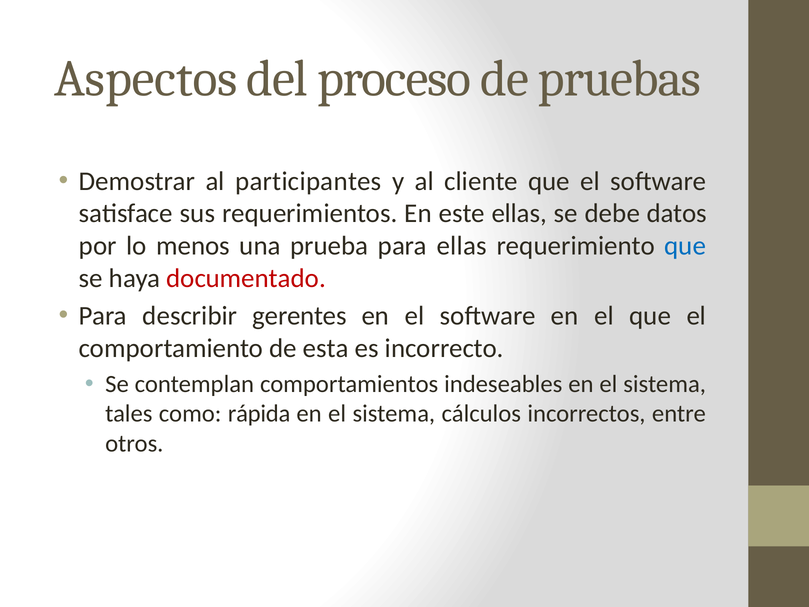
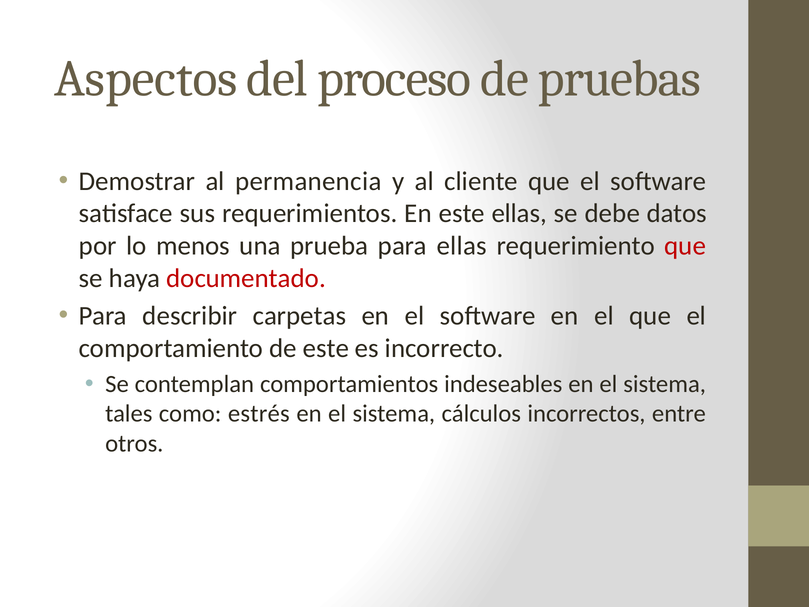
participantes: participantes -> permanencia
que at (685, 246) colour: blue -> red
gerentes: gerentes -> carpetas
de esta: esta -> este
rápida: rápida -> estrés
